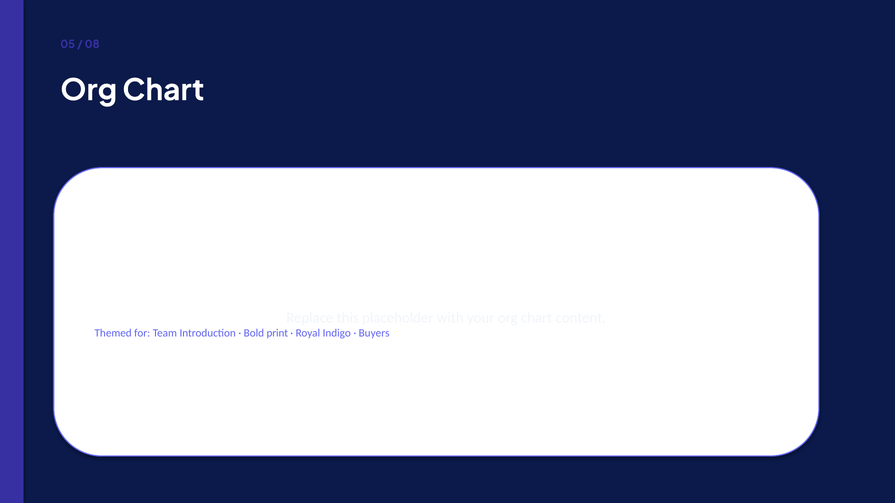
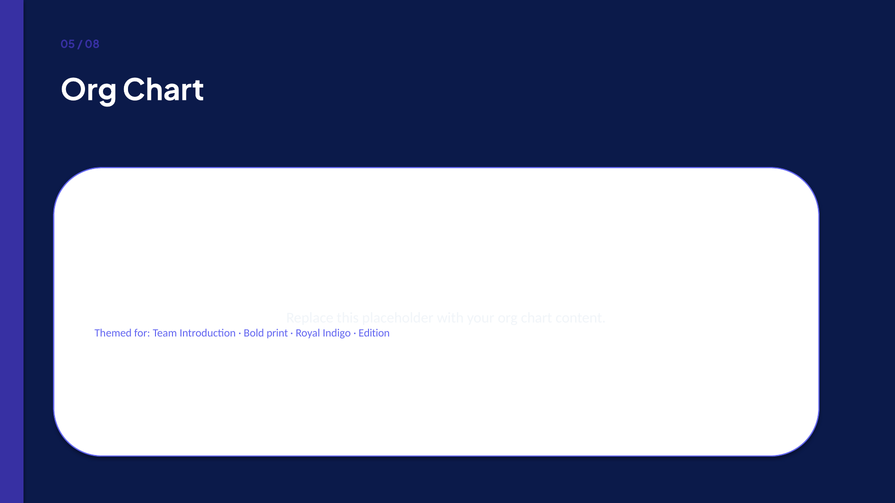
Buyers: Buyers -> Edition
